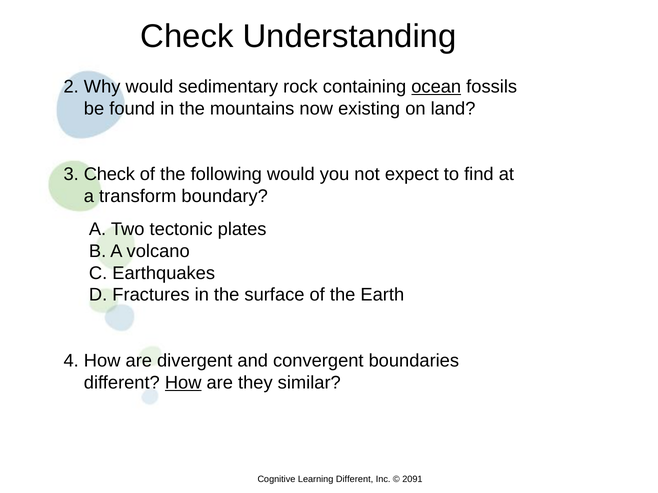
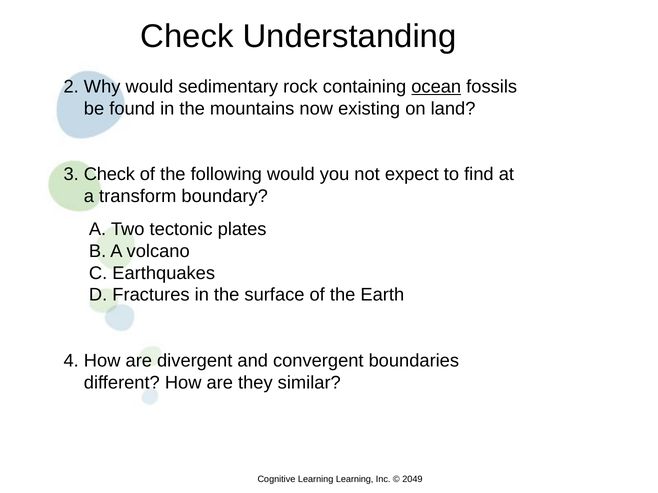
How at (183, 383) underline: present -> none
Learning Different: Different -> Learning
2091: 2091 -> 2049
